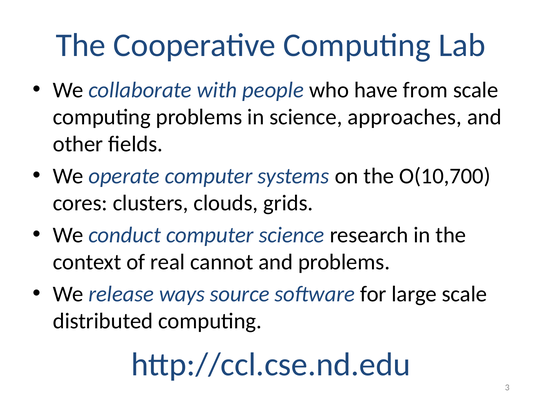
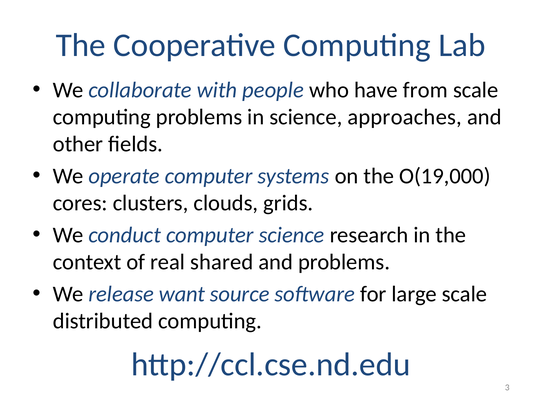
O(10,700: O(10,700 -> O(19,000
cannot: cannot -> shared
ways: ways -> want
